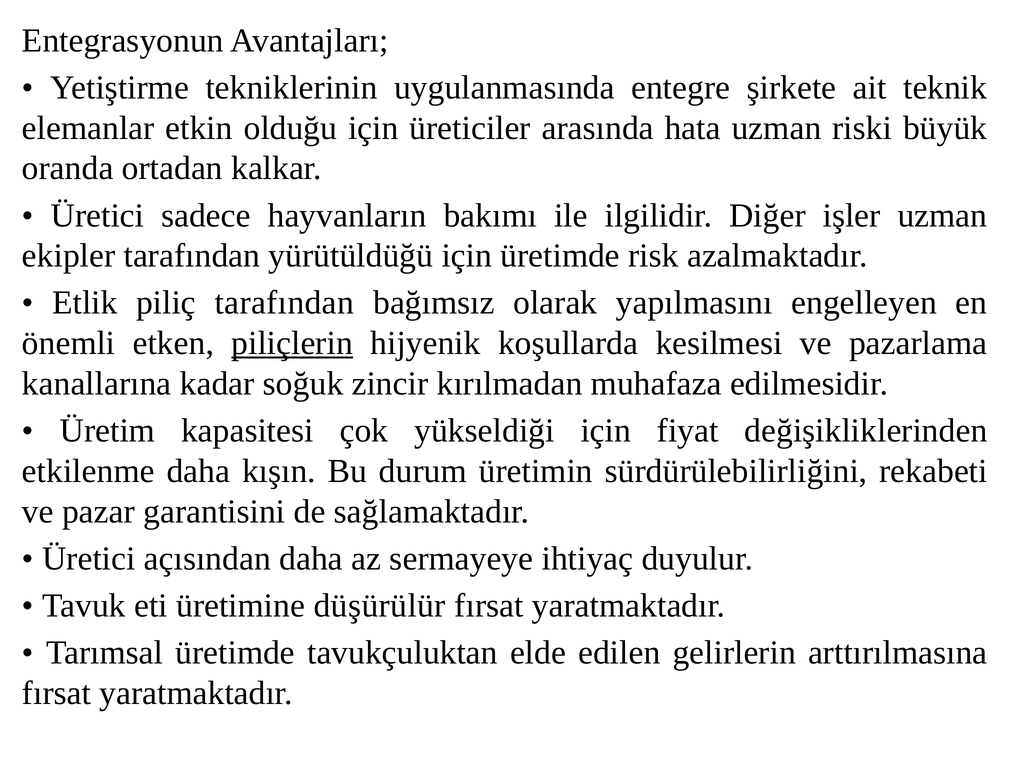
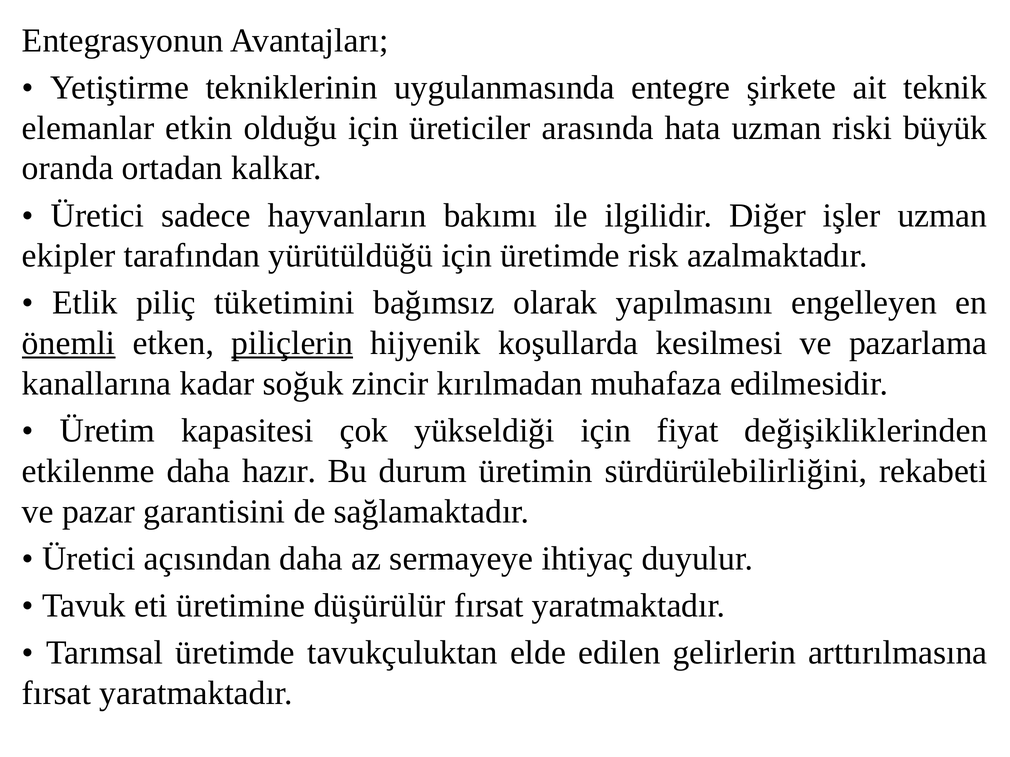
piliç tarafından: tarafından -> tüketimini
önemli underline: none -> present
kışın: kışın -> hazır
